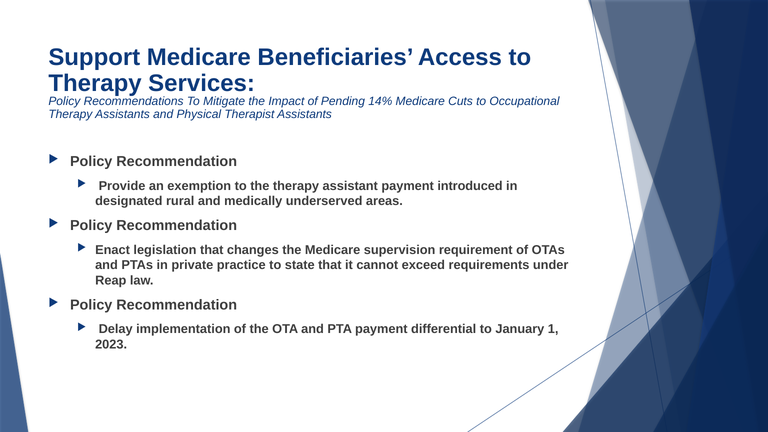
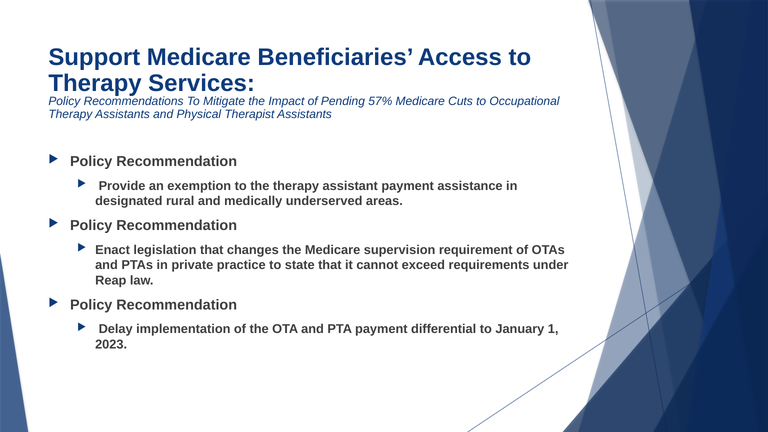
14%: 14% -> 57%
introduced: introduced -> assistance
